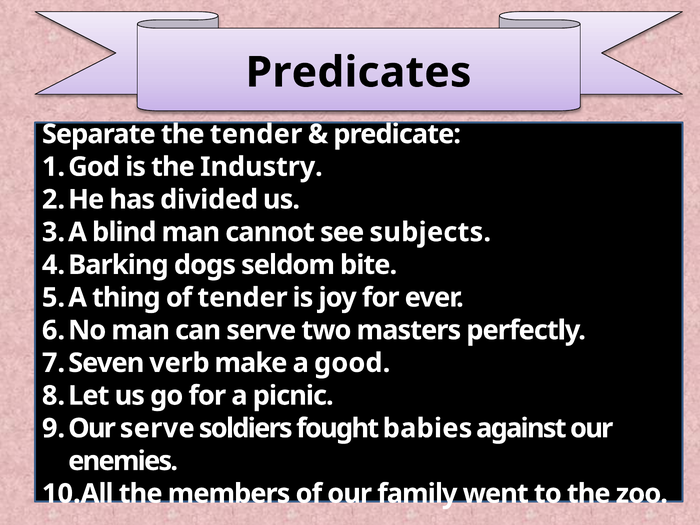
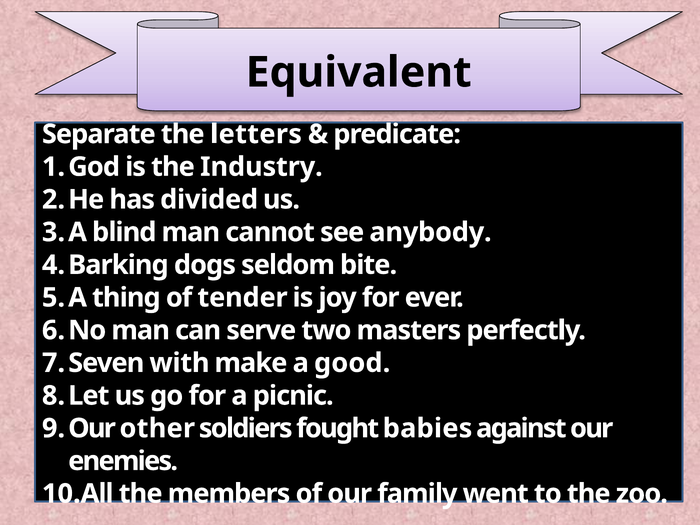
Predicates: Predicates -> Equivalent
the tender: tender -> letters
subjects: subjects -> anybody
verb: verb -> with
serve at (157, 428): serve -> other
